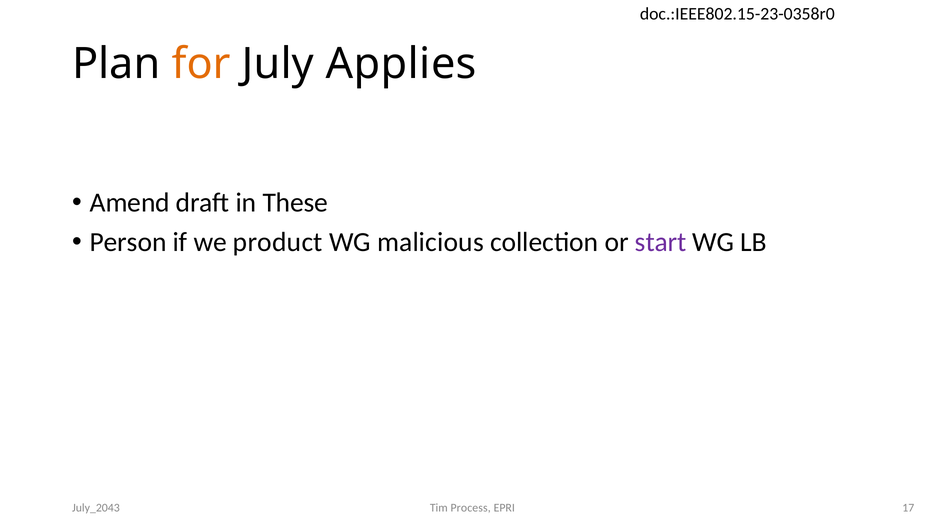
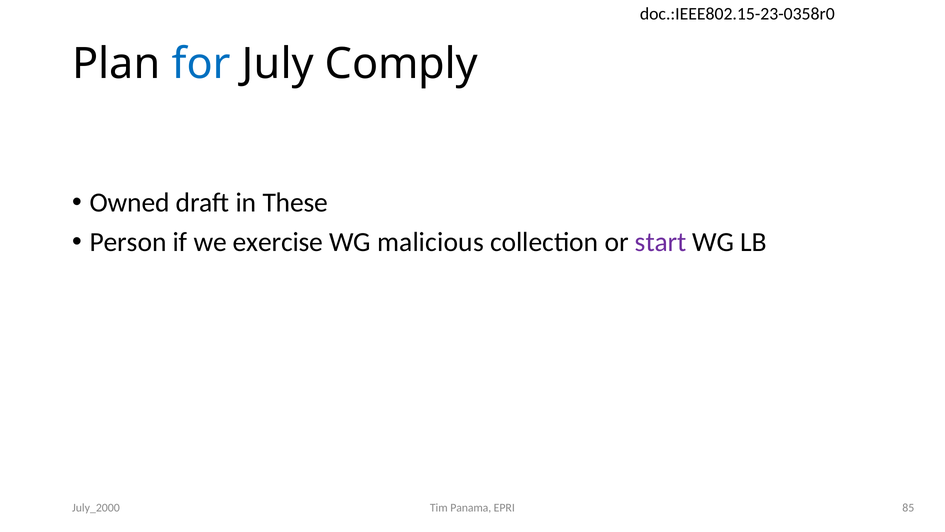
for colour: orange -> blue
Applies: Applies -> Comply
Amend: Amend -> Owned
product: product -> exercise
Process: Process -> Panama
17: 17 -> 85
July_2043: July_2043 -> July_2000
